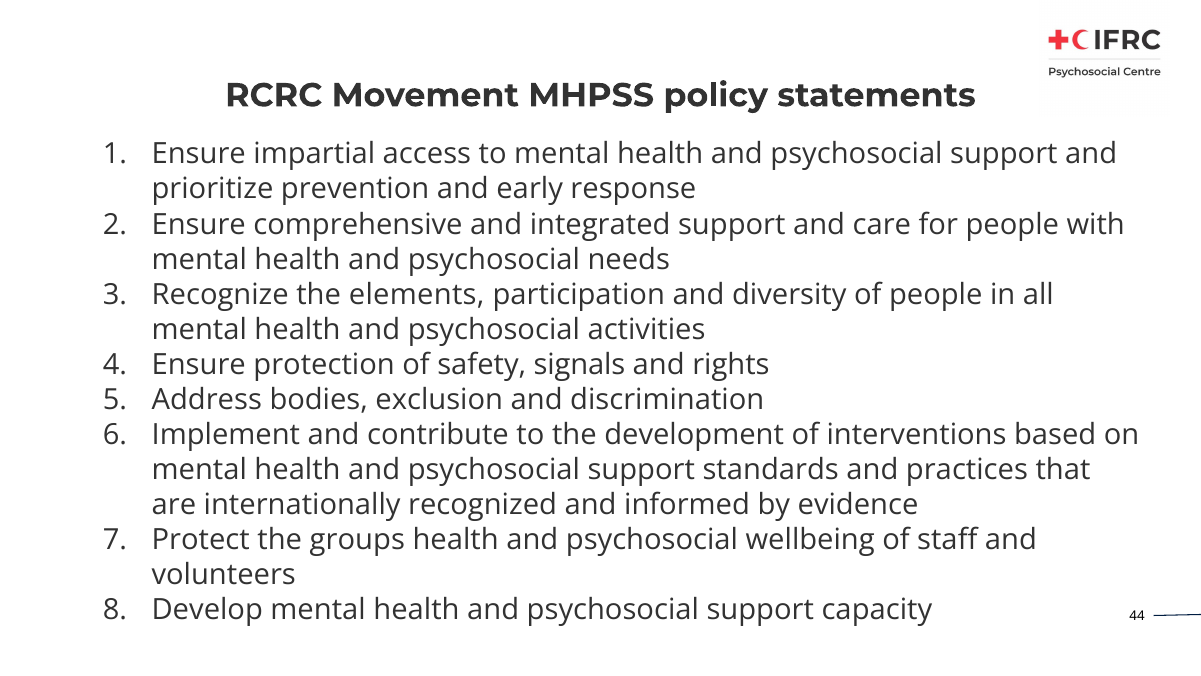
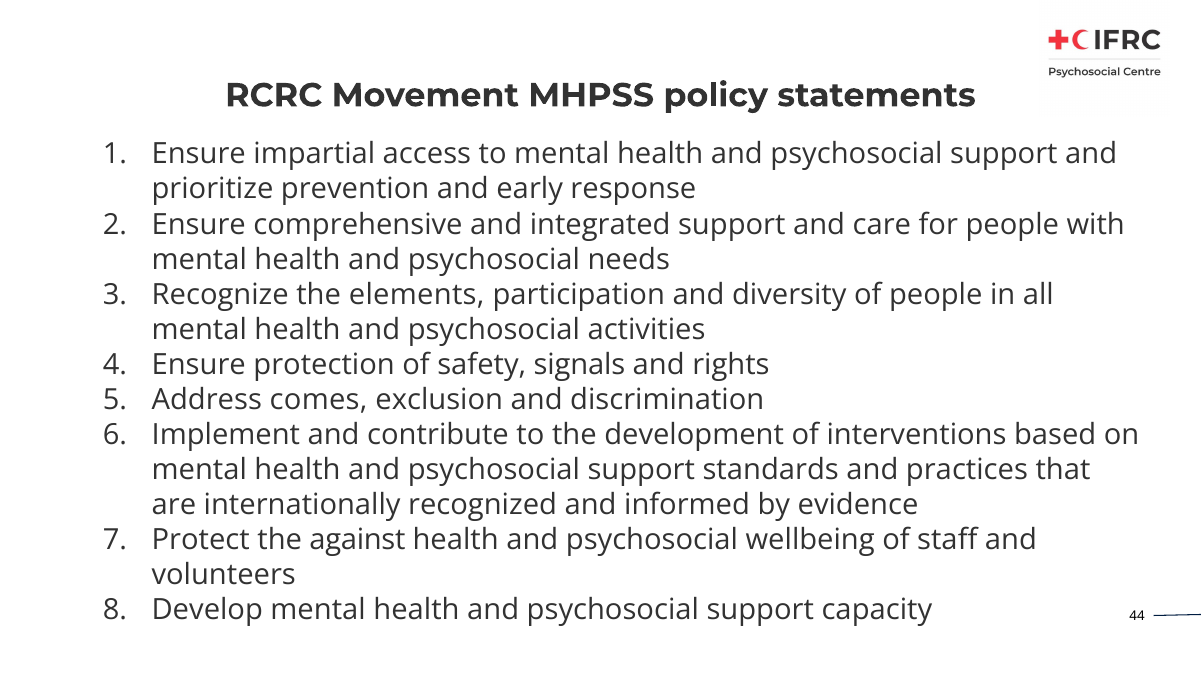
bodies: bodies -> comes
groups: groups -> against
